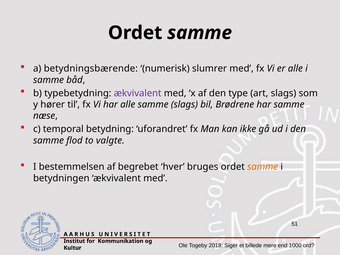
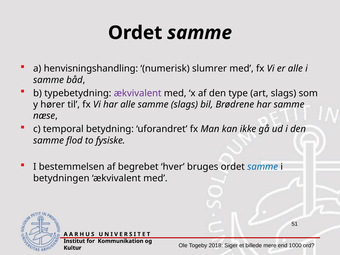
betydningsbærende: betydningsbærende -> henvisningshandling
valgte: valgte -> fysiske
samme at (263, 167) colour: orange -> blue
